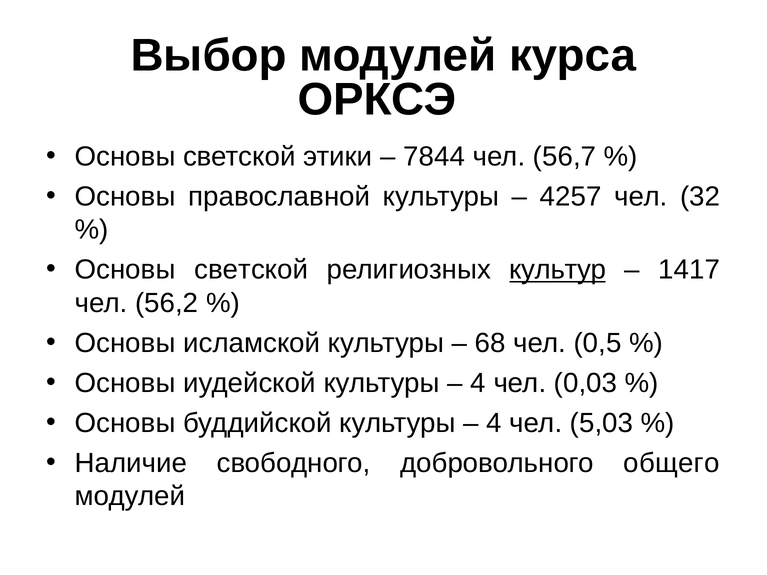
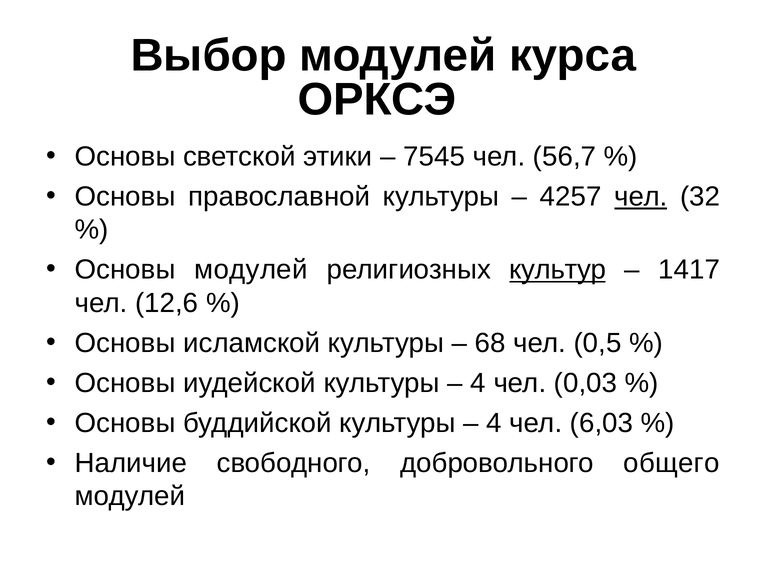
7844: 7844 -> 7545
чел at (641, 197) underline: none -> present
светской at (251, 270): светской -> модулей
56,2: 56,2 -> 12,6
5,03: 5,03 -> 6,03
